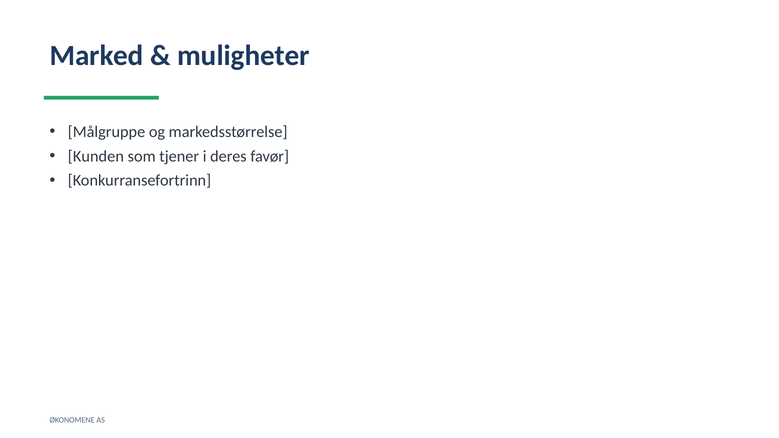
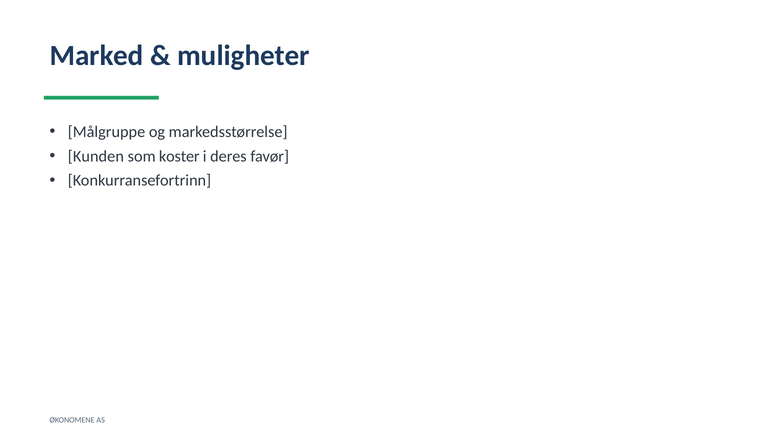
tjener: tjener -> koster
